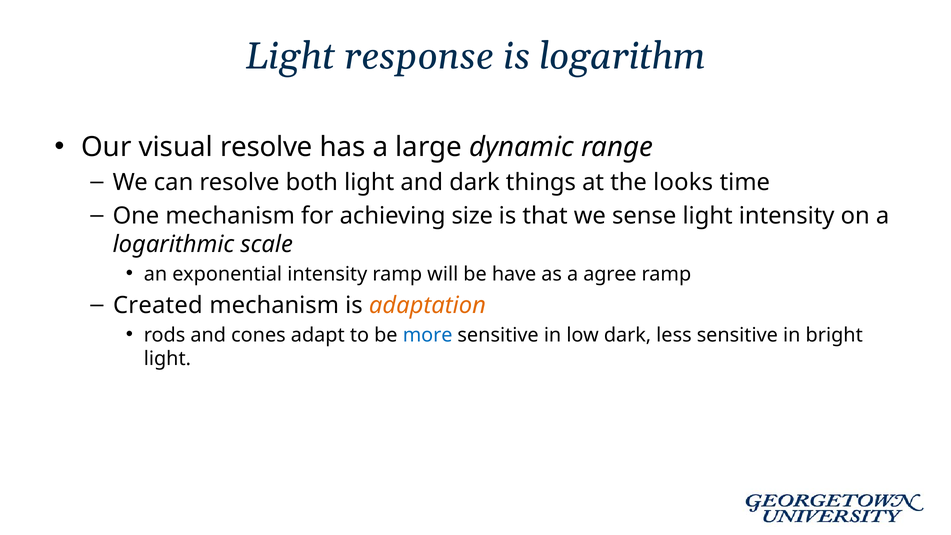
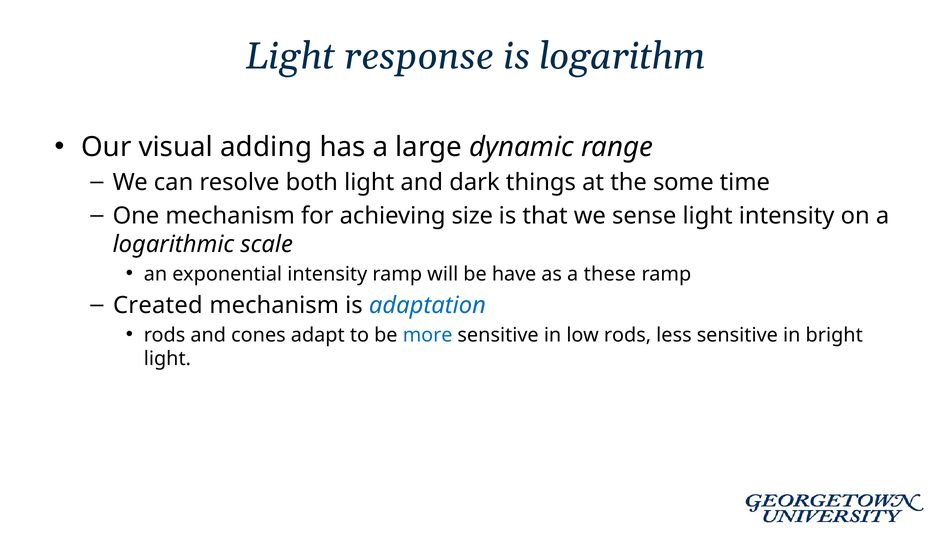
visual resolve: resolve -> adding
looks: looks -> some
agree: agree -> these
adaptation colour: orange -> blue
low dark: dark -> rods
